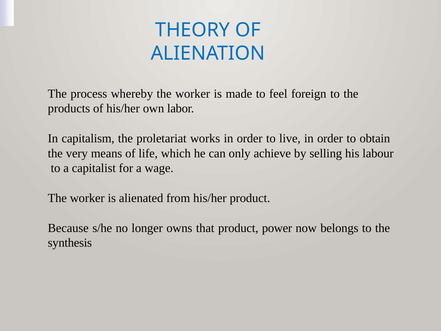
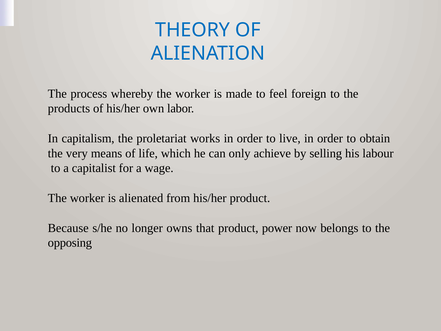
synthesis: synthesis -> opposing
